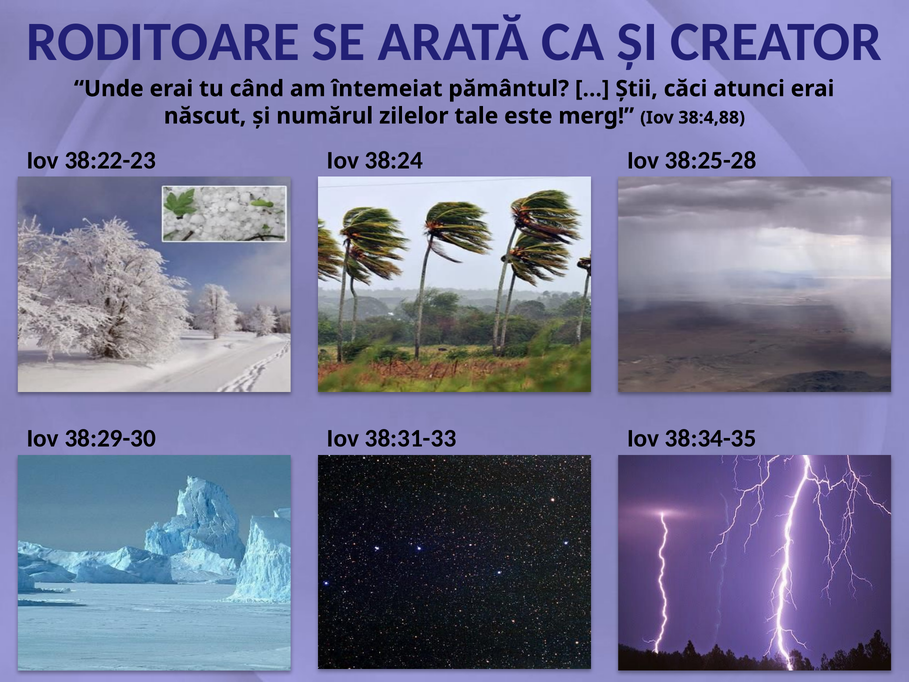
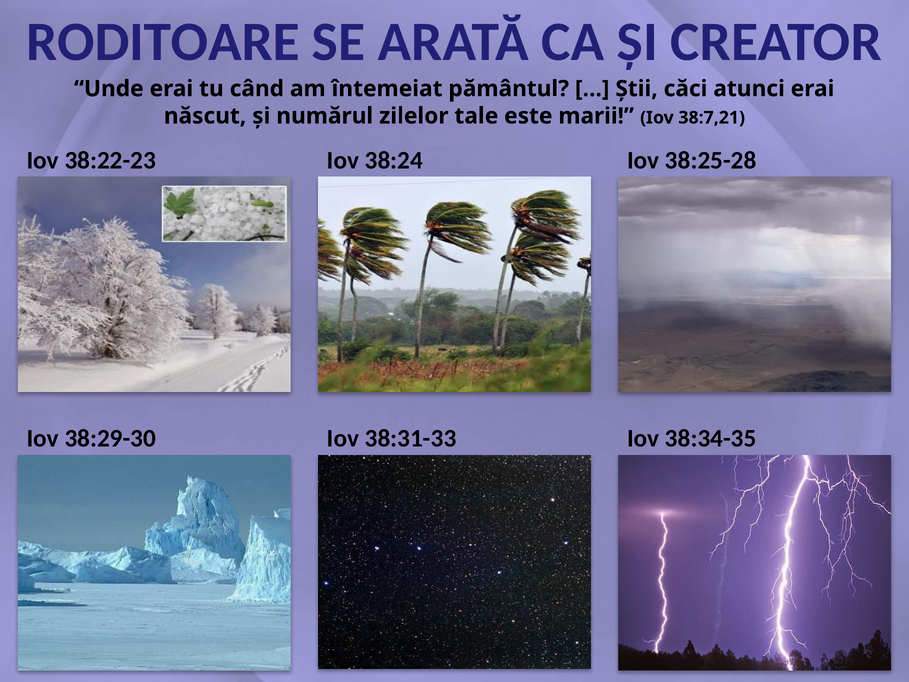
merg: merg -> marii
38:4,88: 38:4,88 -> 38:7,21
